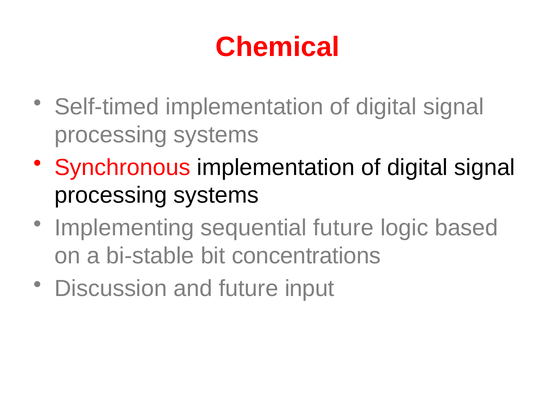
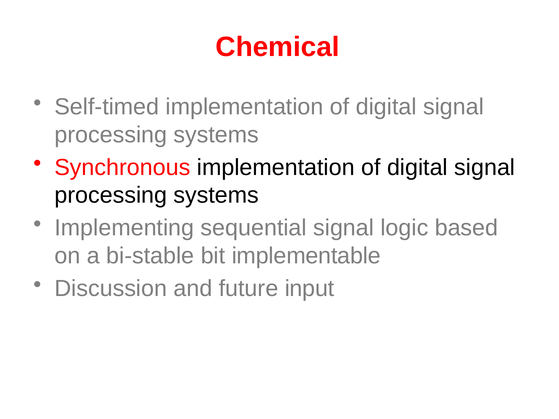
sequential future: future -> signal
concentrations: concentrations -> implementable
